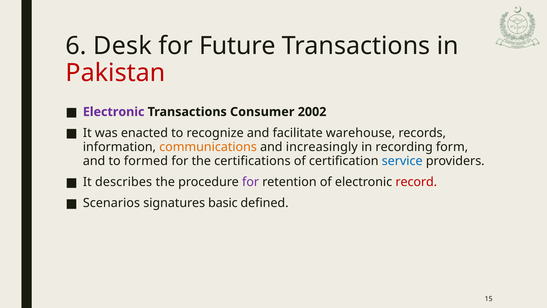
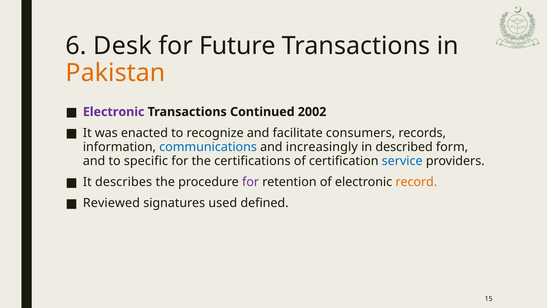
Pakistan colour: red -> orange
Consumer: Consumer -> Continued
warehouse: warehouse -> consumers
communications colour: orange -> blue
recording: recording -> described
formed: formed -> specific
record colour: red -> orange
Scenarios: Scenarios -> Reviewed
basic: basic -> used
